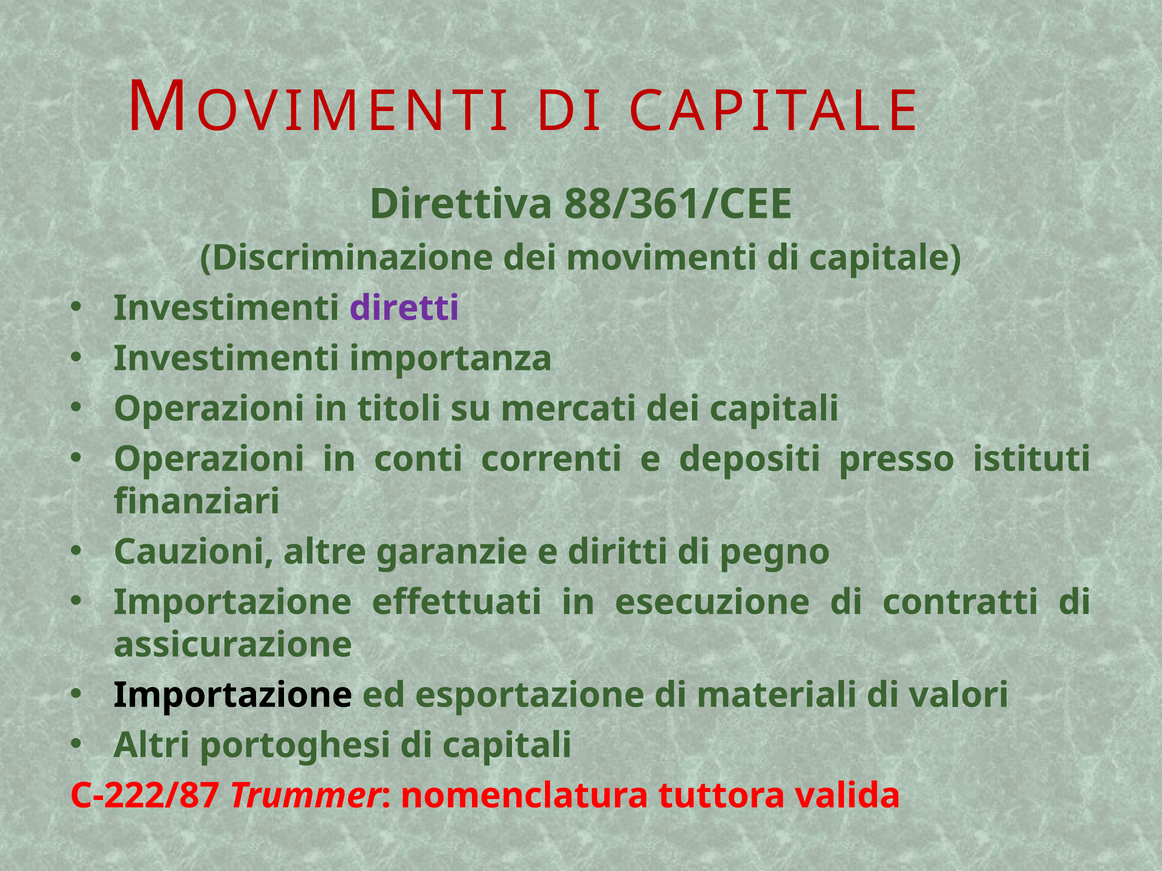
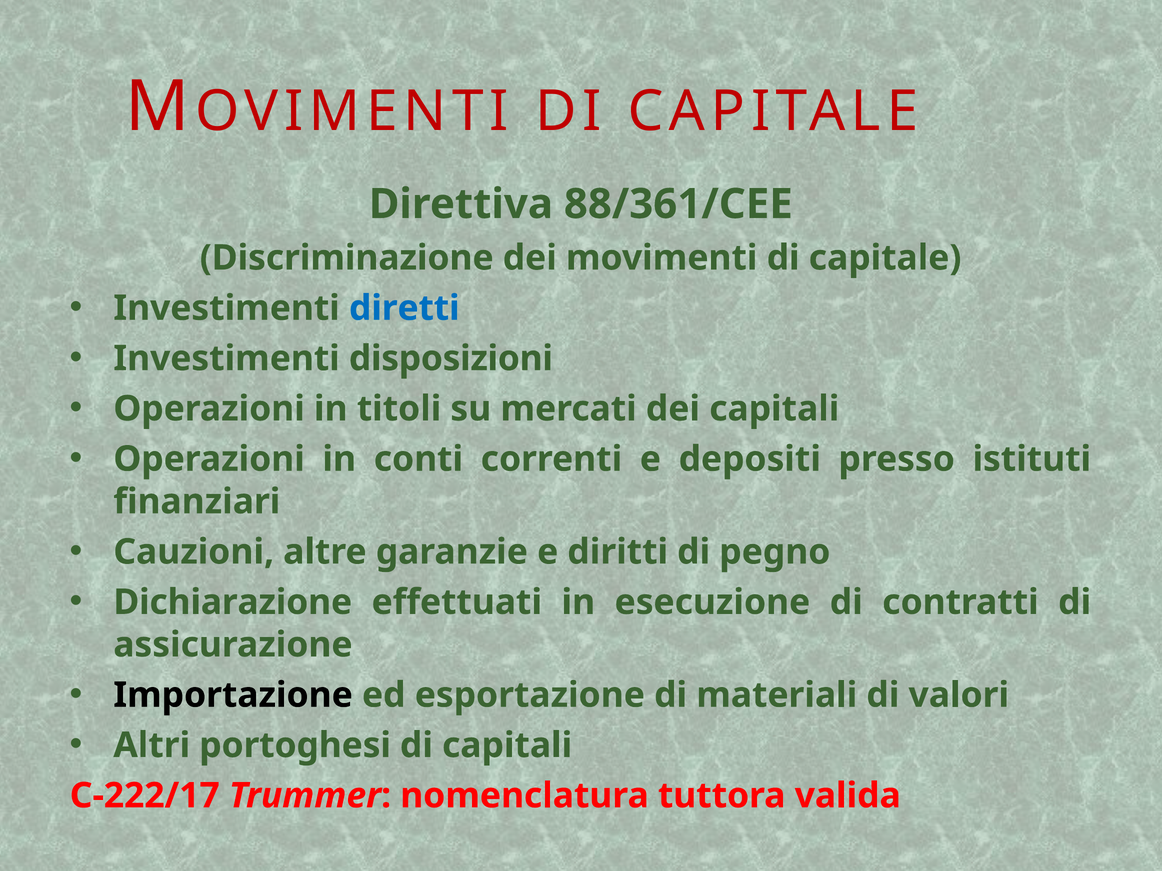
diretti colour: purple -> blue
importanza: importanza -> disposizioni
Importazione at (233, 603): Importazione -> Dichiarazione
C-222/87: C-222/87 -> C-222/17
